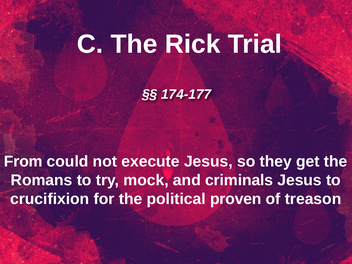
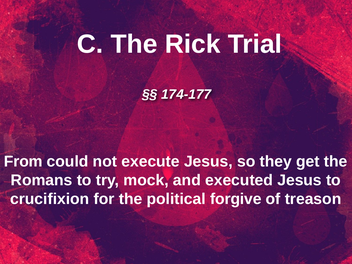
criminals: criminals -> executed
proven: proven -> forgive
